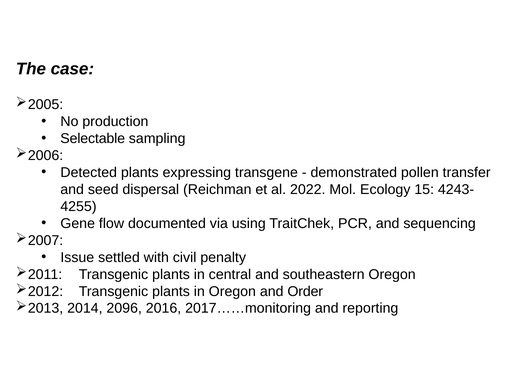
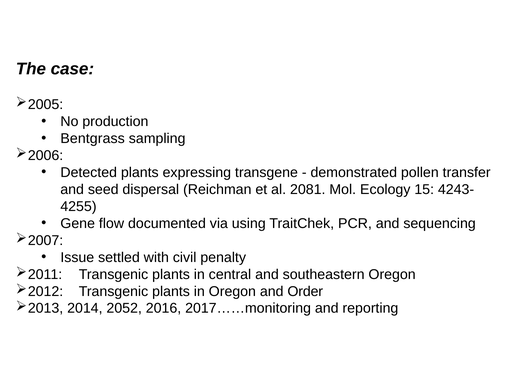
Selectable: Selectable -> Bentgrass
2022: 2022 -> 2081
2096: 2096 -> 2052
